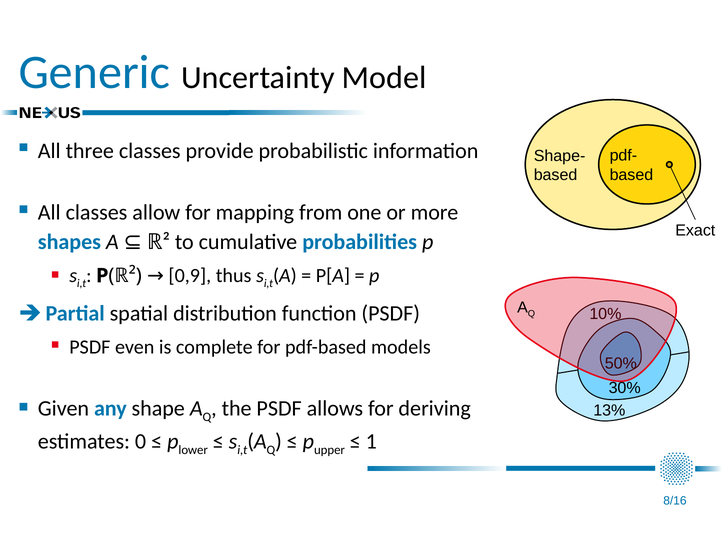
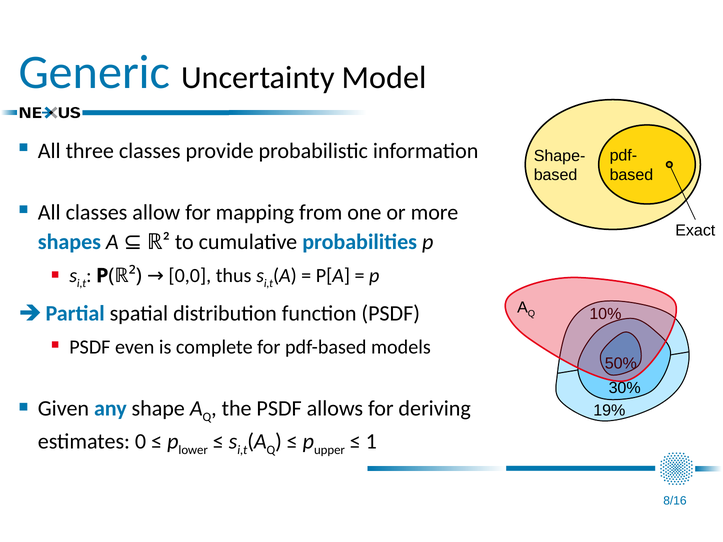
0,9: 0,9 -> 0,0
13%: 13% -> 19%
